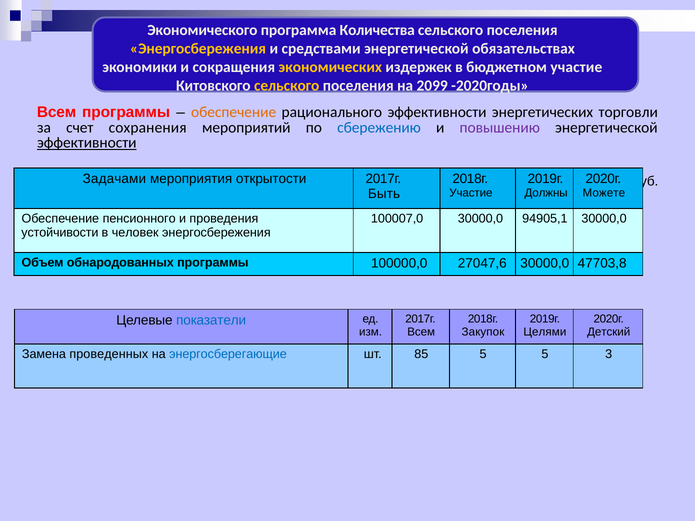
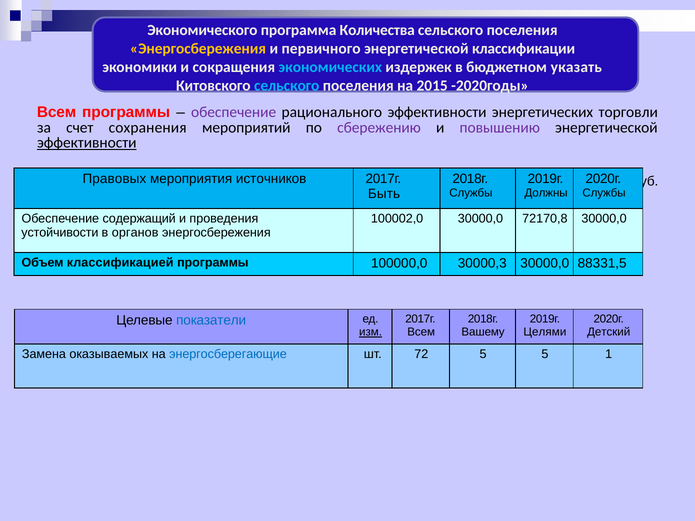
средствами: средствами -> первичного
обязательствах: обязательствах -> классификации
экономических colour: yellow -> light blue
бюджетном участие: участие -> указать
сельского at (287, 86) colour: yellow -> light blue
2099: 2099 -> 2015
обеспечение at (234, 112) colour: orange -> purple
сбережению colour: blue -> purple
Задачами: Задачами -> Правовых
открытости: открытости -> источников
Участие at (471, 193): Участие -> Службы
Можете at (604, 193): Можете -> Службы
пенсионного: пенсионного -> содержащий
100007,0: 100007,0 -> 100002,0
94905,1: 94905,1 -> 72170,8
человек: человек -> органов
обнародованных: обнародованных -> классификацией
27047,6: 27047,6 -> 30000,3
47703,8: 47703,8 -> 88331,5
изм underline: none -> present
Закупок: Закупок -> Вашему
проведенных: проведенных -> оказываемых
85: 85 -> 72
3: 3 -> 1
